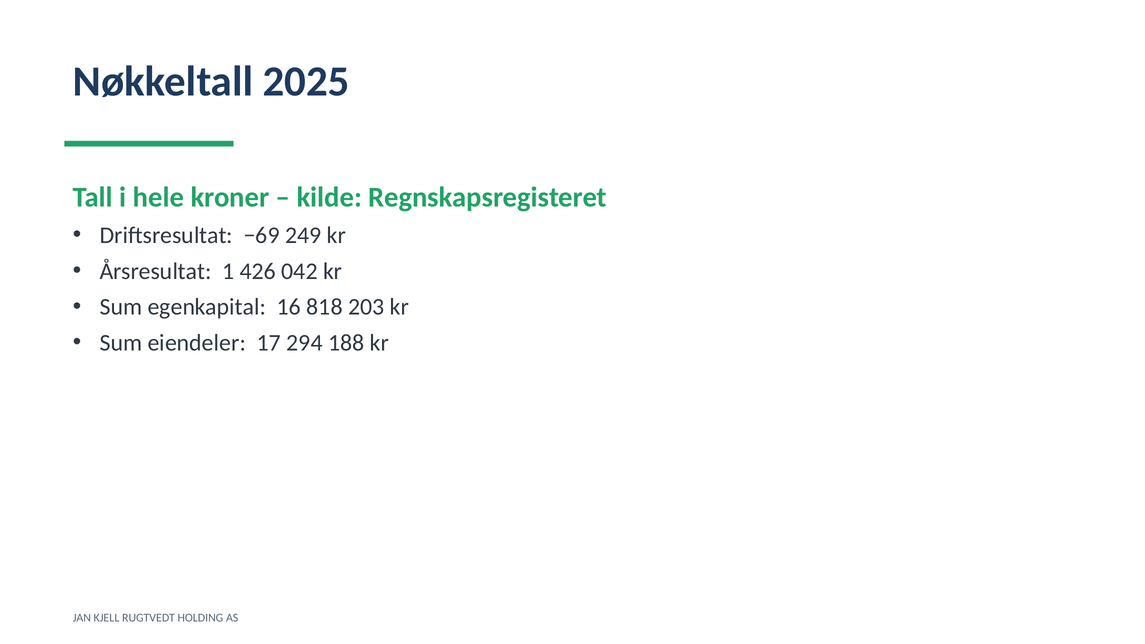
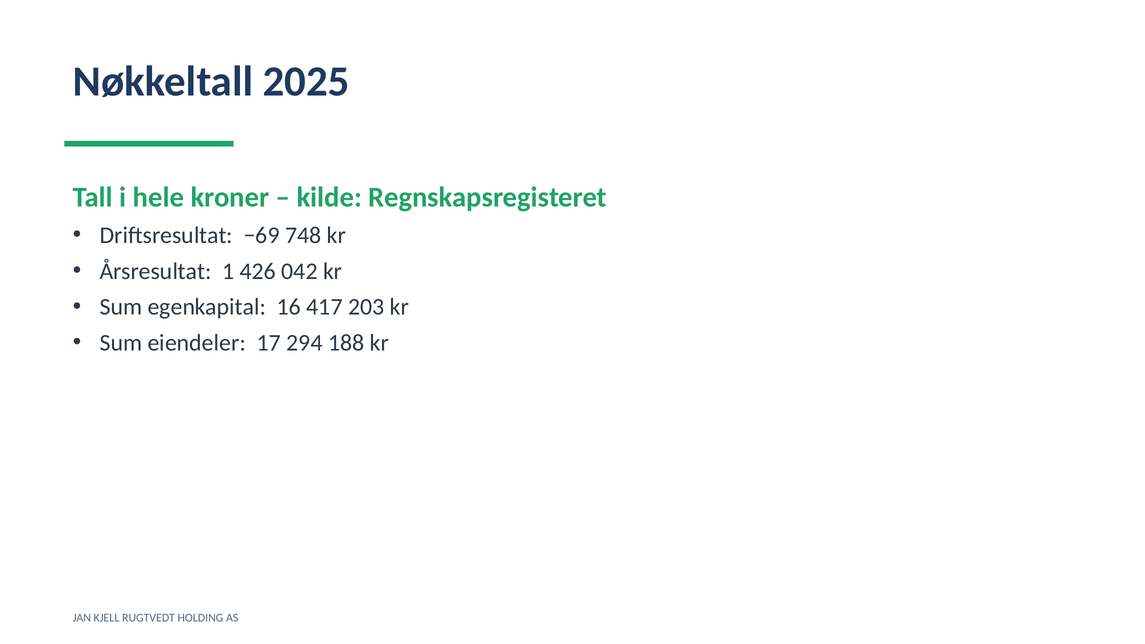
249: 249 -> 748
818: 818 -> 417
